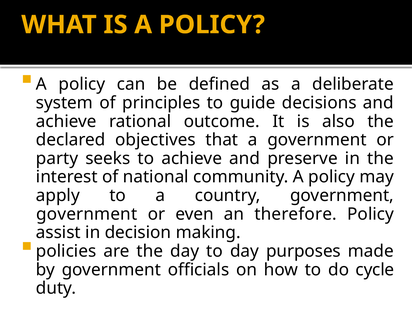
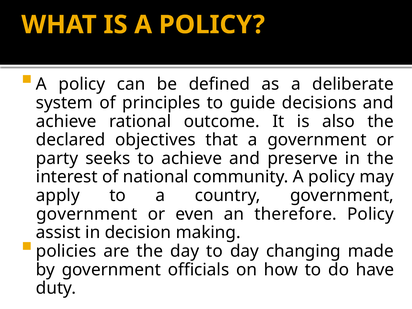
purposes: purposes -> changing
cycle: cycle -> have
